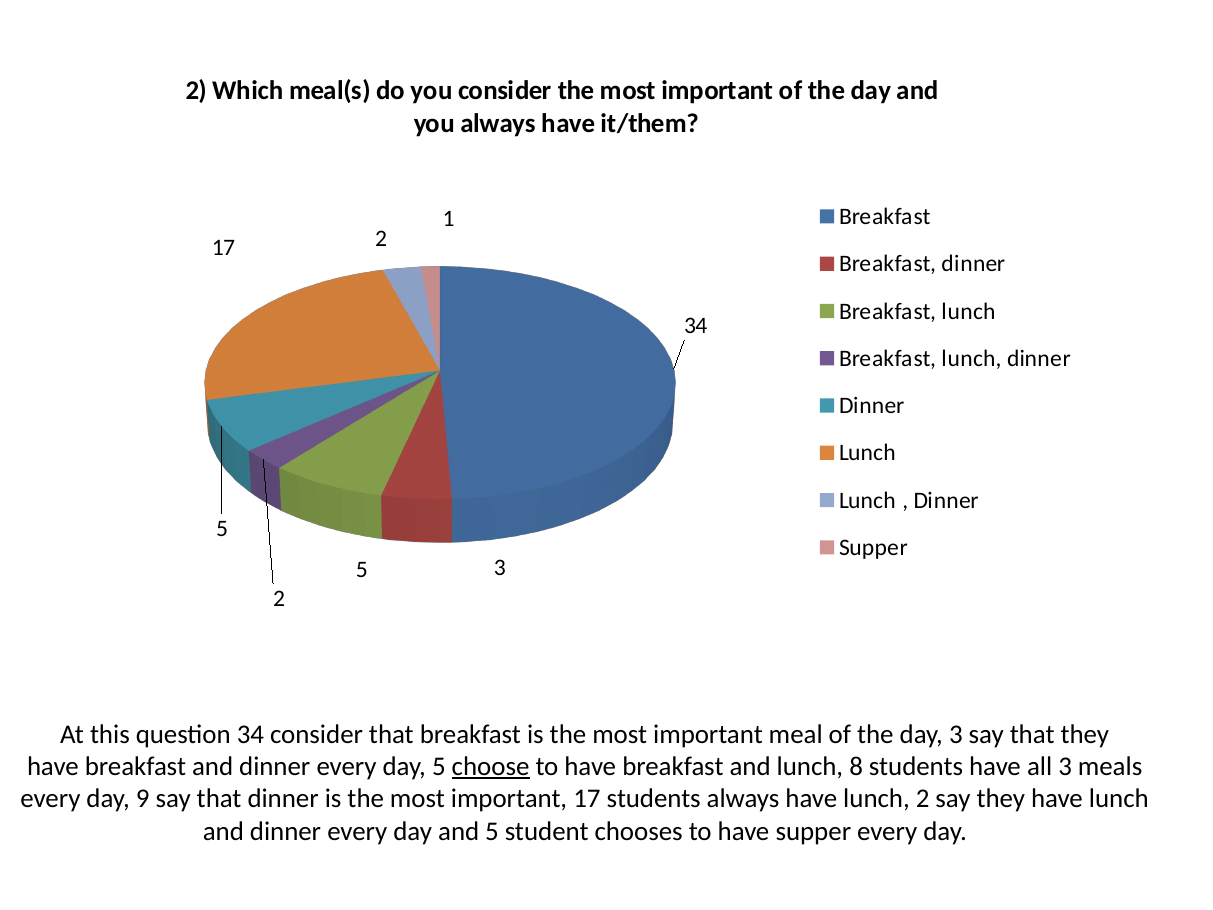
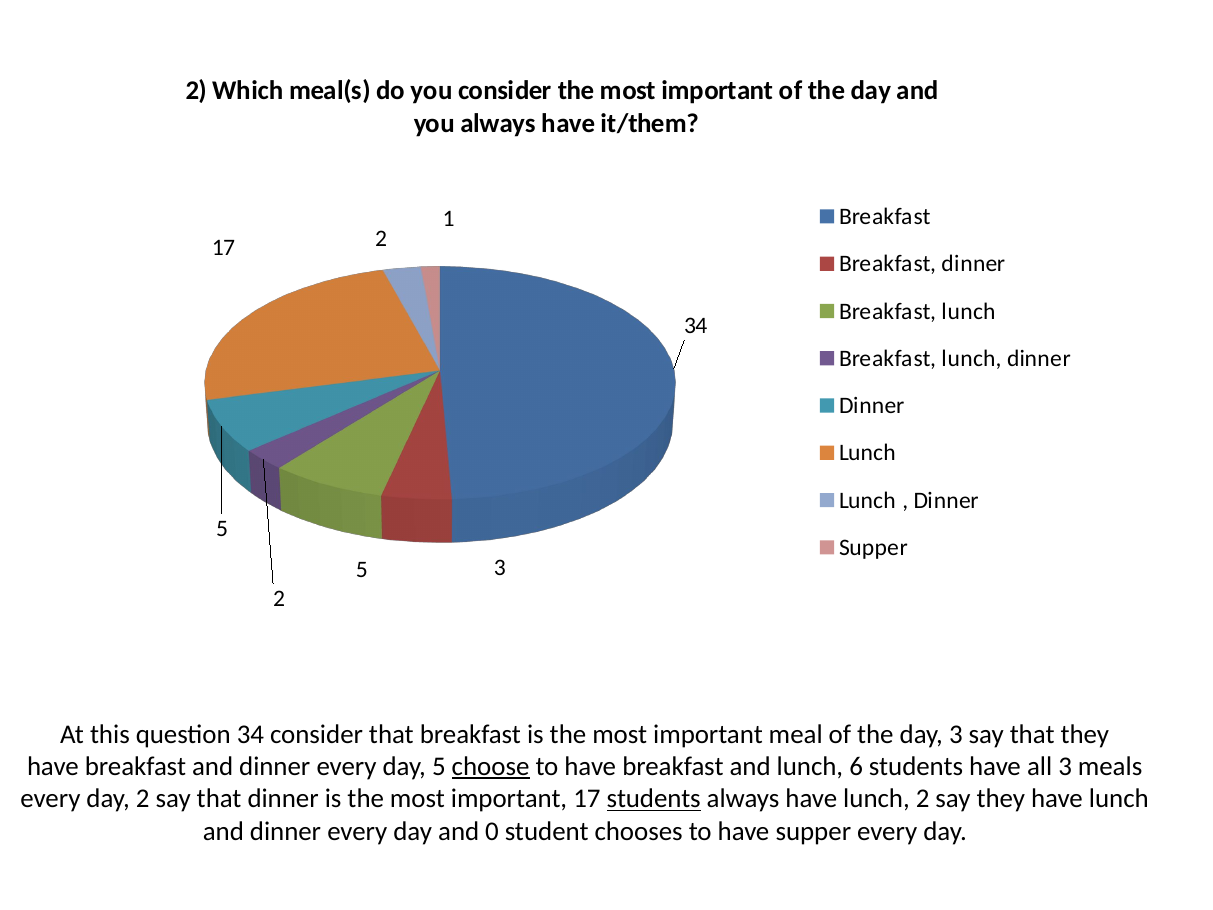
8: 8 -> 6
day 9: 9 -> 2
students at (654, 799) underline: none -> present
and 5: 5 -> 0
